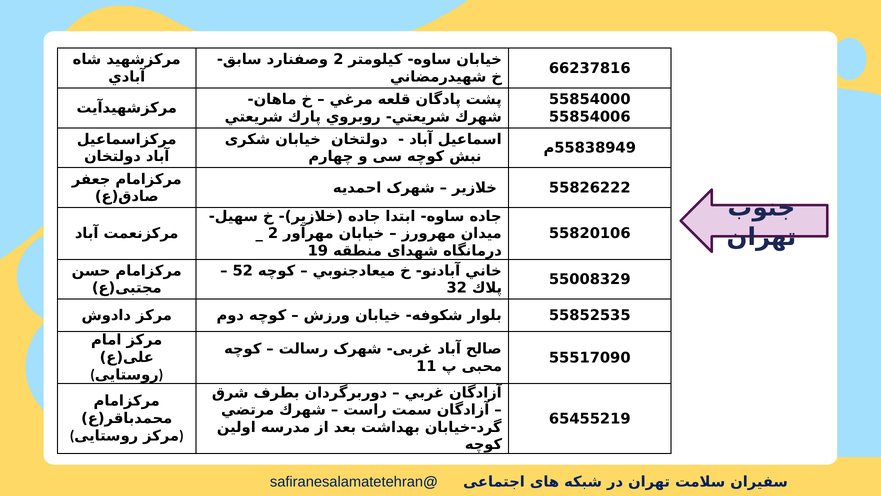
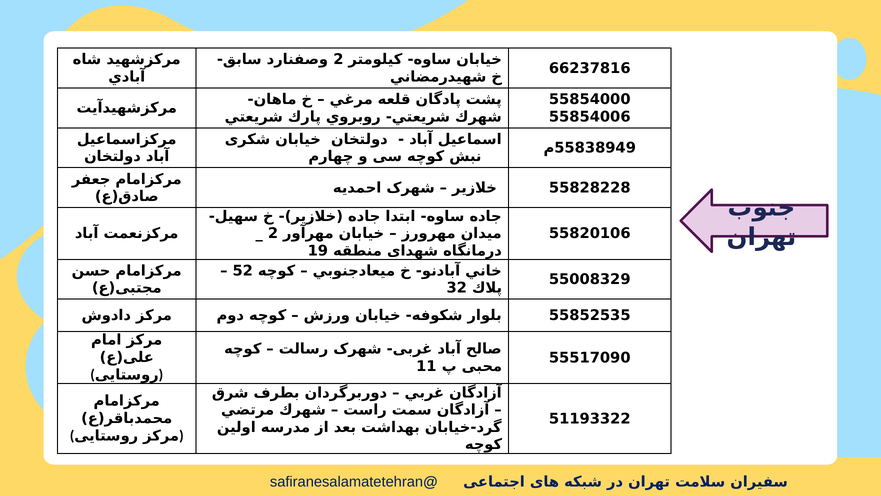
55826222: 55826222 -> 55828228
65455219: 65455219 -> 51193322
